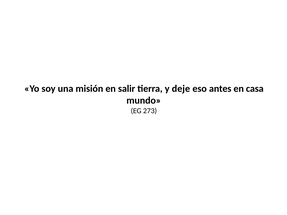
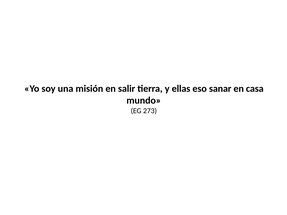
deje: deje -> ellas
antes: antes -> sanar
